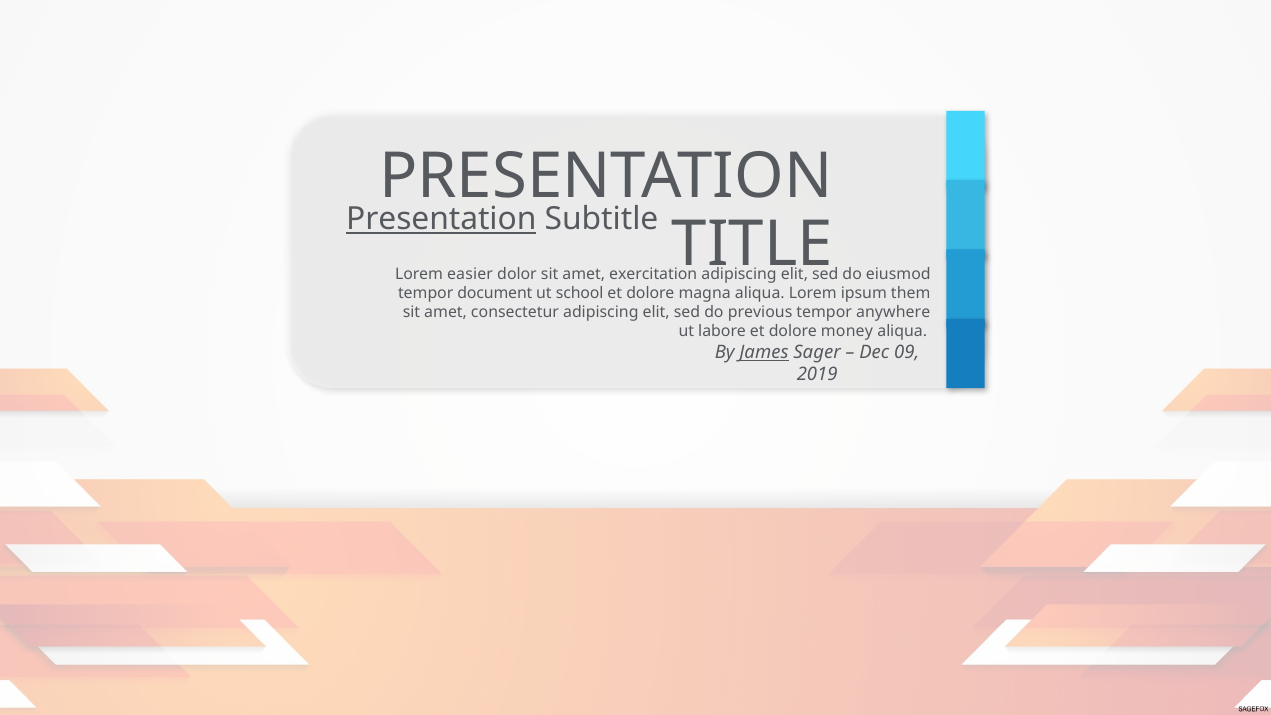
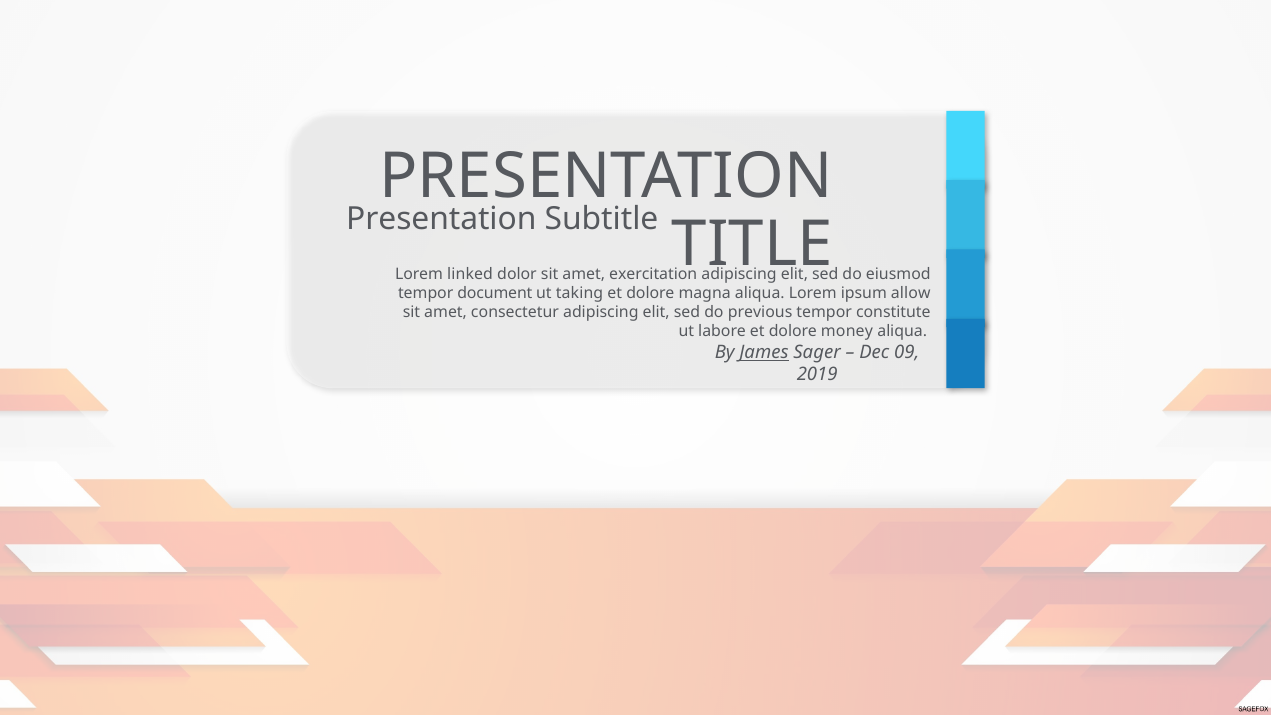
Presentation at (441, 219) underline: present -> none
easier: easier -> linked
school: school -> taking
them: them -> allow
anywhere: anywhere -> constitute
